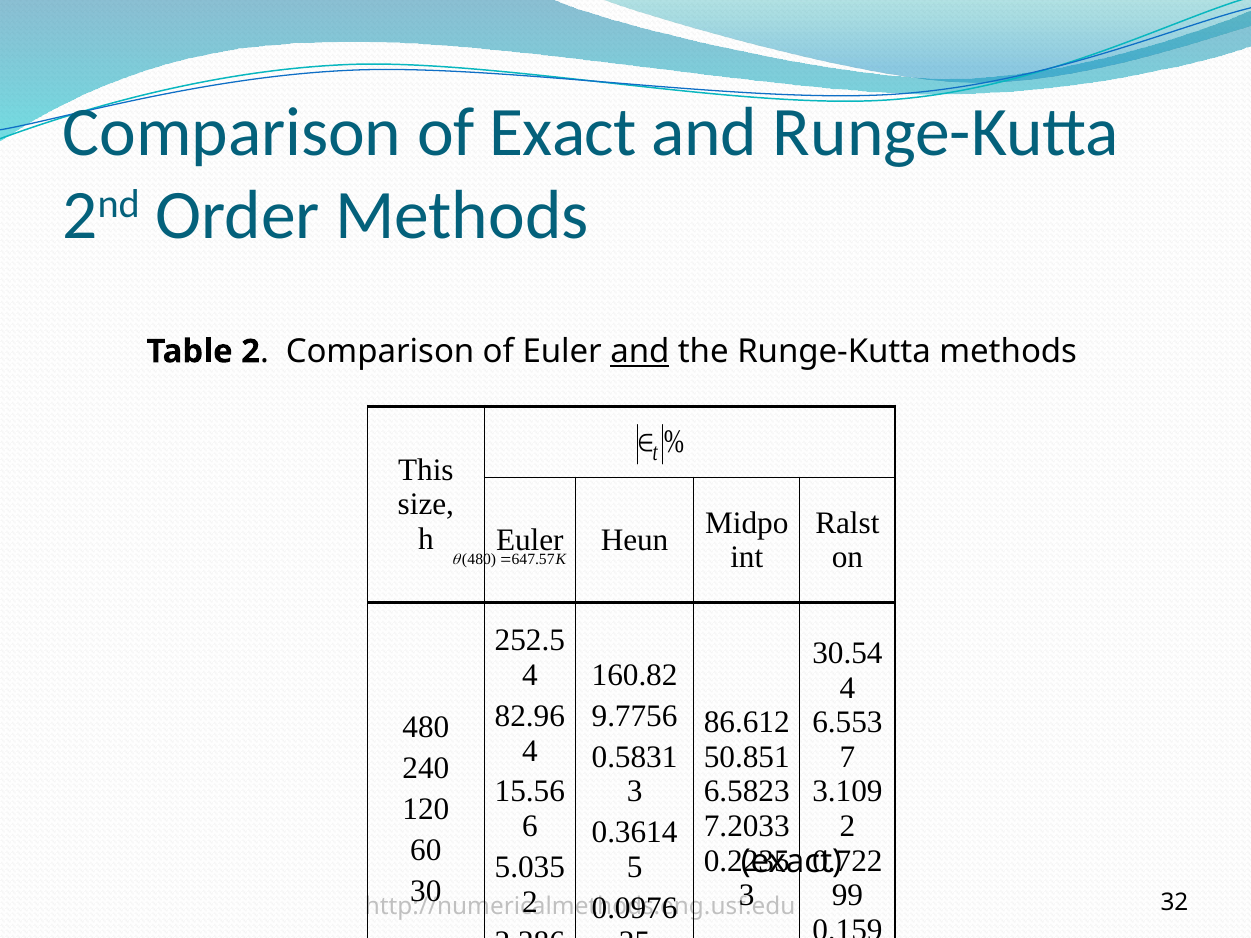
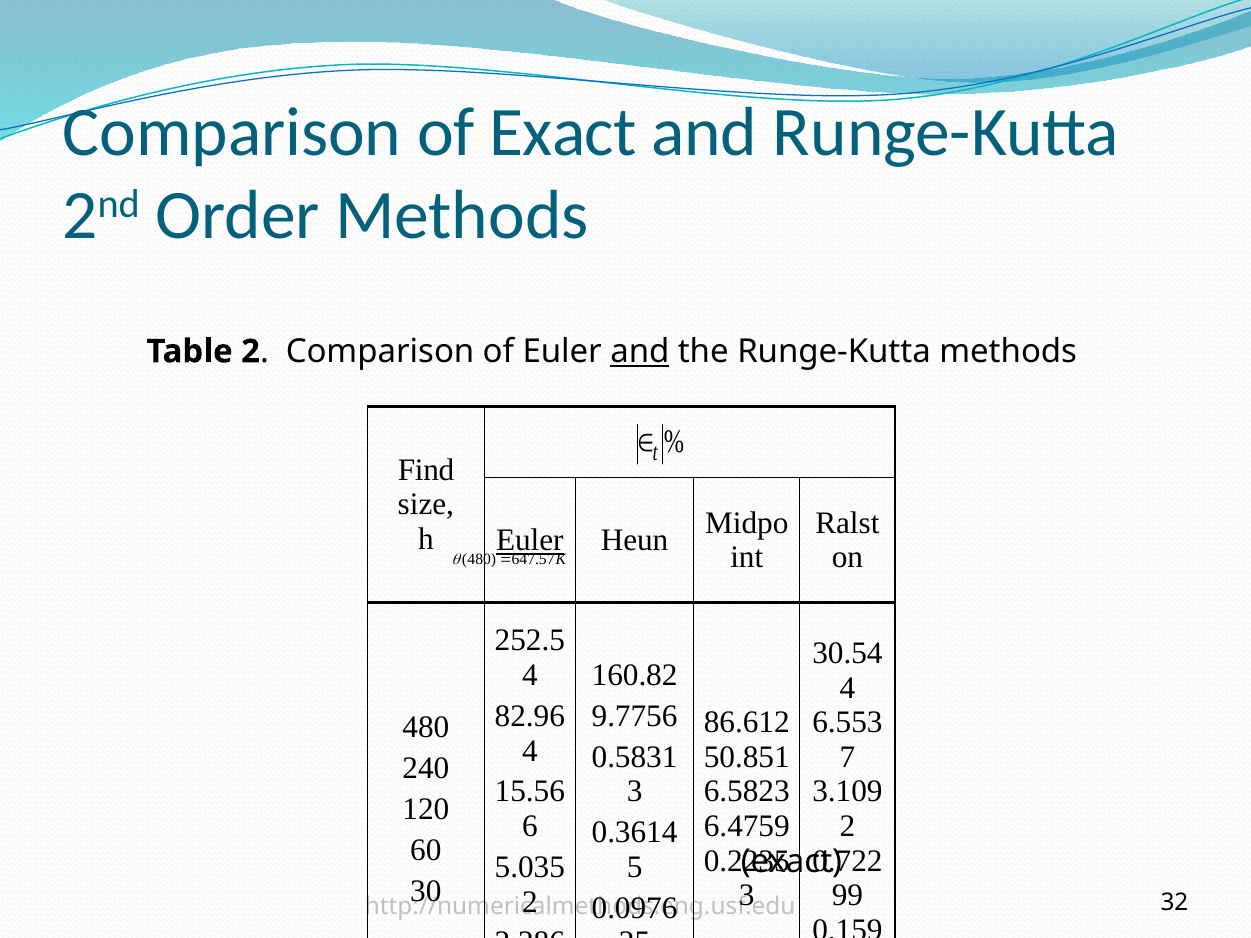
This: This -> Find
Euler at (530, 540) underline: none -> present
7.2033: 7.2033 -> 6.4759
